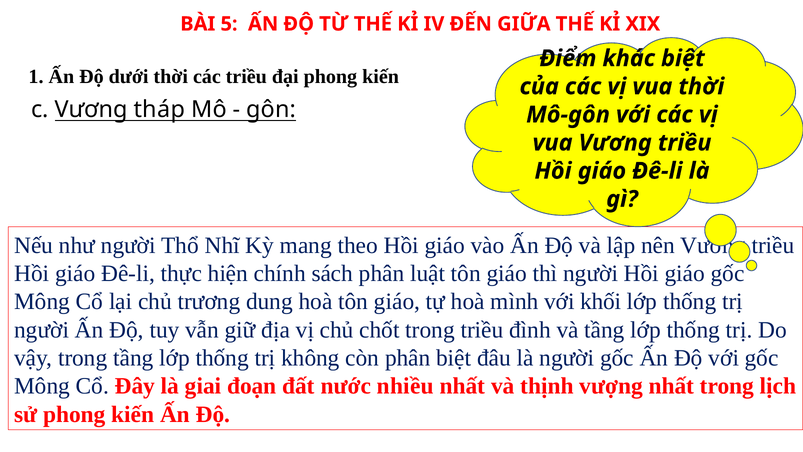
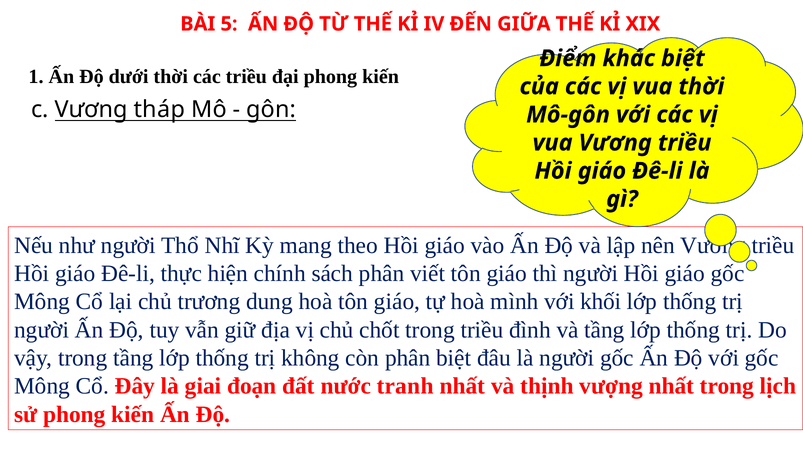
luật: luật -> viết
nhiều: nhiều -> tranh
